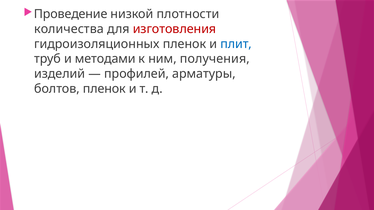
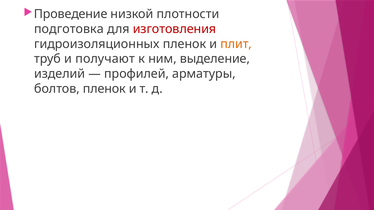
количества: количества -> подготовка
плит colour: blue -> orange
методами: методами -> получают
получения: получения -> выделение
